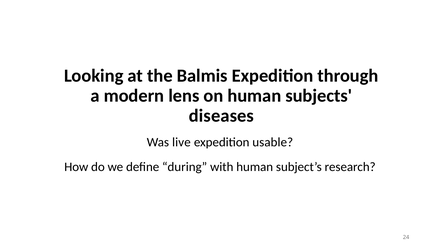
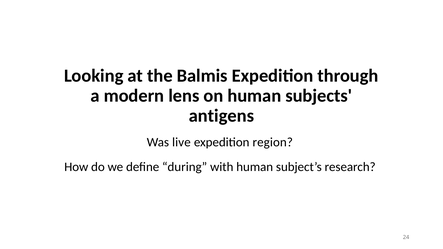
diseases: diseases -> antigens
usable: usable -> region
